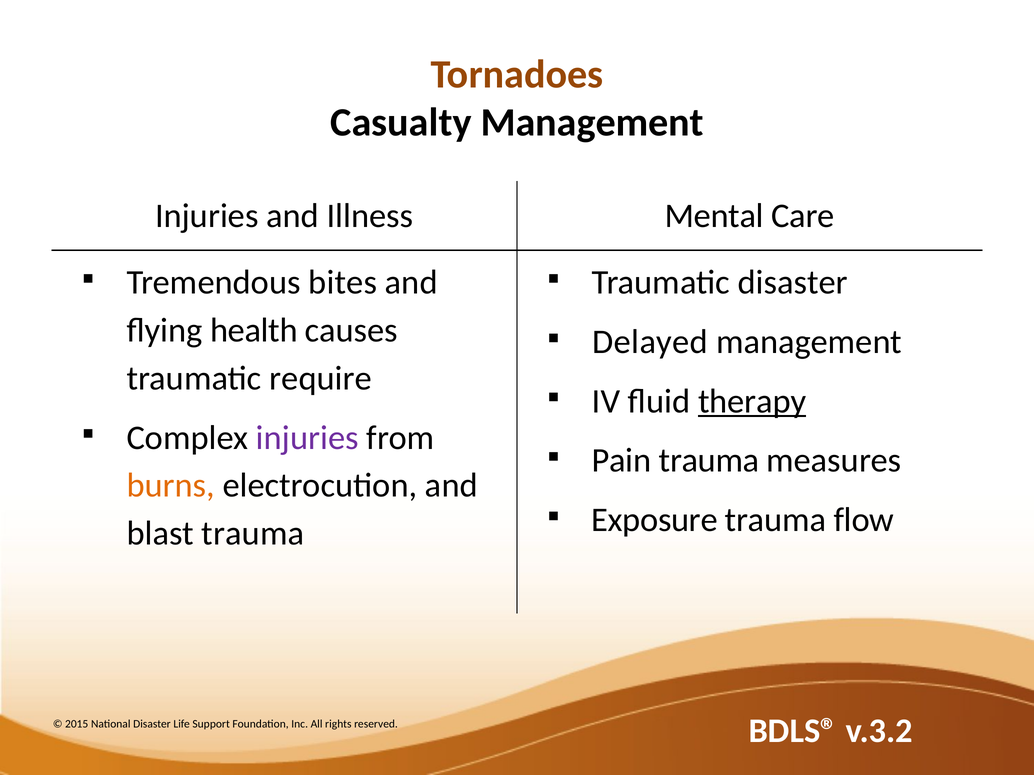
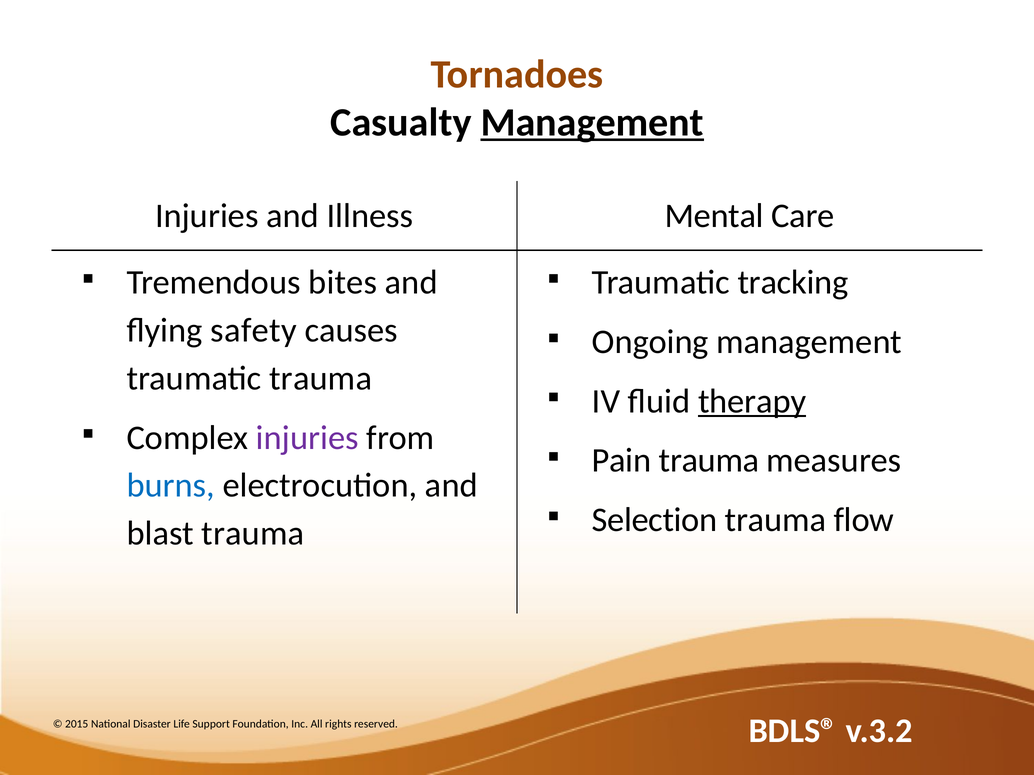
Management at (592, 123) underline: none -> present
Traumatic disaster: disaster -> tracking
health: health -> safety
Delayed: Delayed -> Ongoing
traumatic require: require -> trauma
burns colour: orange -> blue
Exposure: Exposure -> Selection
